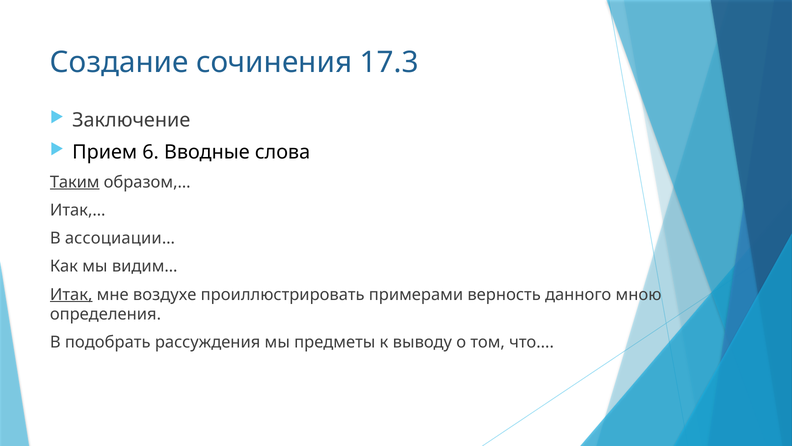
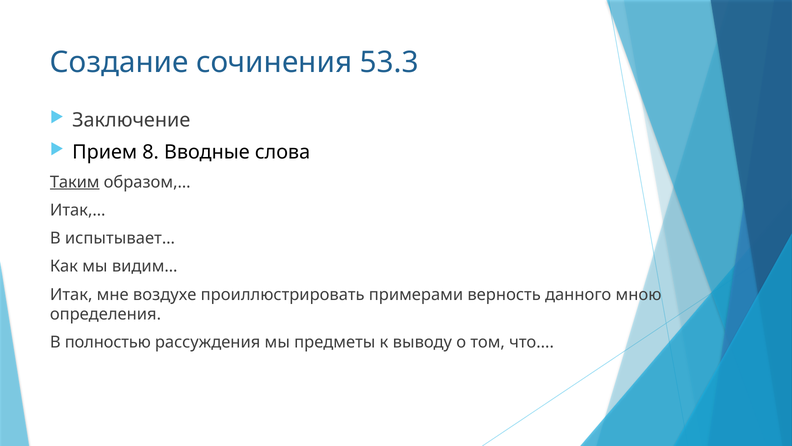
17.3: 17.3 -> 53.3
6: 6 -> 8
ассоциации…: ассоциации… -> испытывает…
Итак underline: present -> none
подобрать: подобрать -> полностью
